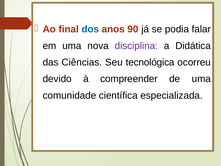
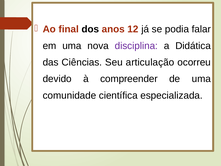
dos colour: blue -> black
90: 90 -> 12
tecnológica: tecnológica -> articulação
